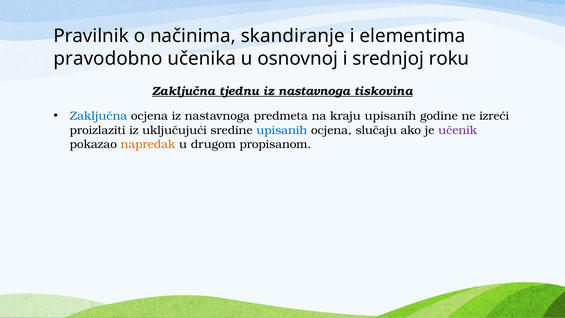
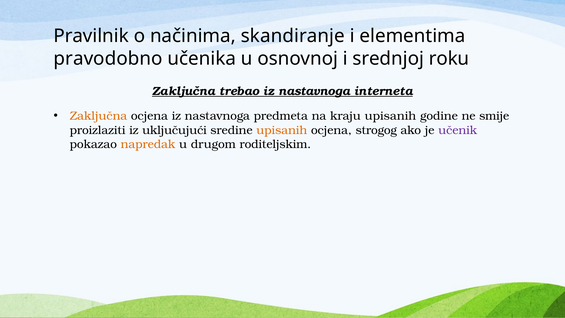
tjednu: tjednu -> trebao
tiskovina: tiskovina -> interneta
Zaključna at (98, 116) colour: blue -> orange
izreći: izreći -> smije
upisanih at (282, 130) colour: blue -> orange
slučaju: slučaju -> strogog
propisanom: propisanom -> roditeljskim
